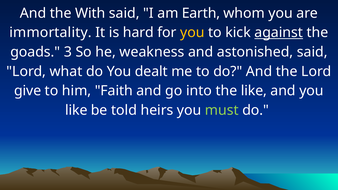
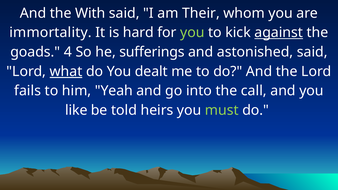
Earth: Earth -> Their
you at (192, 33) colour: yellow -> light green
3: 3 -> 4
weakness: weakness -> sufferings
what underline: none -> present
give: give -> fails
Faith: Faith -> Yeah
the like: like -> call
